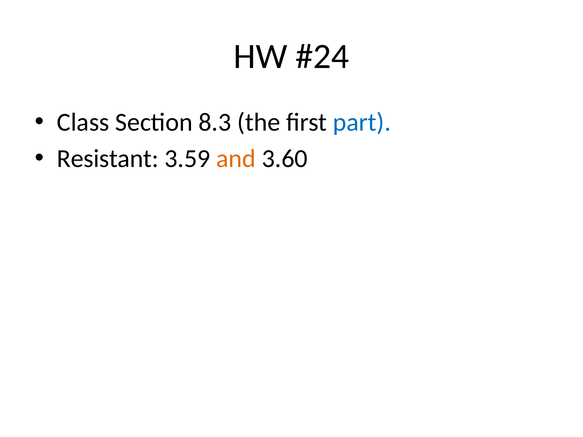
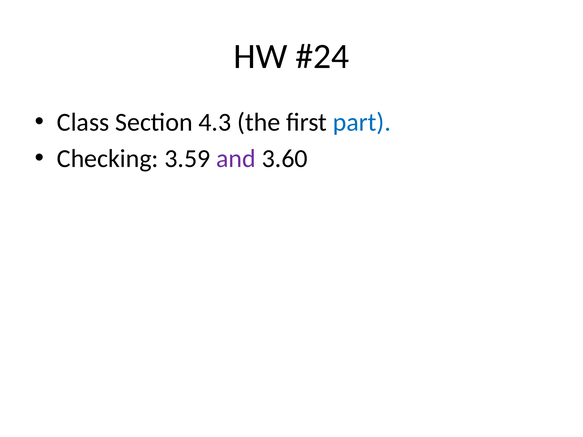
8.3: 8.3 -> 4.3
Resistant: Resistant -> Checking
and colour: orange -> purple
